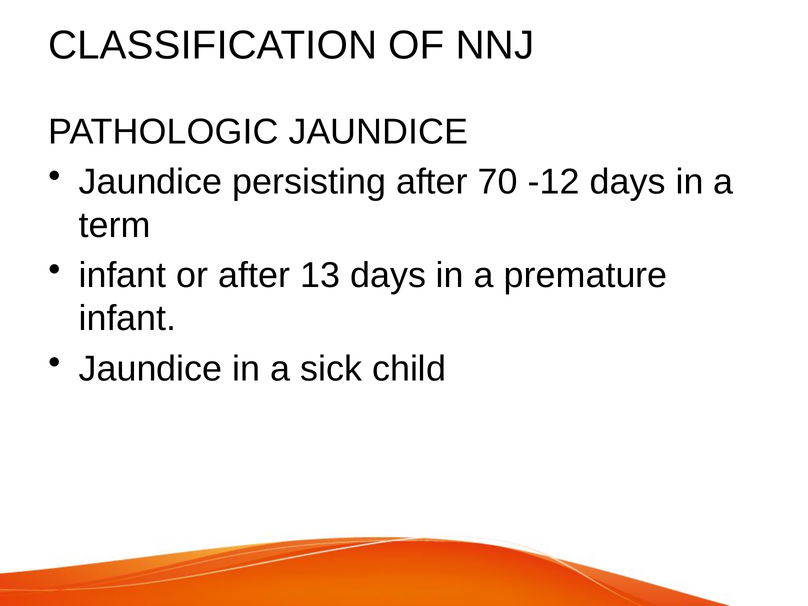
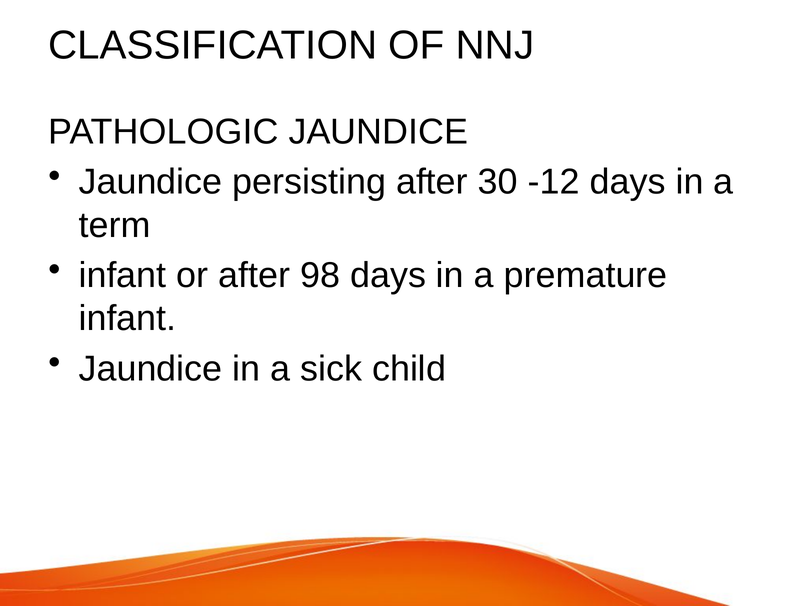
70: 70 -> 30
13: 13 -> 98
